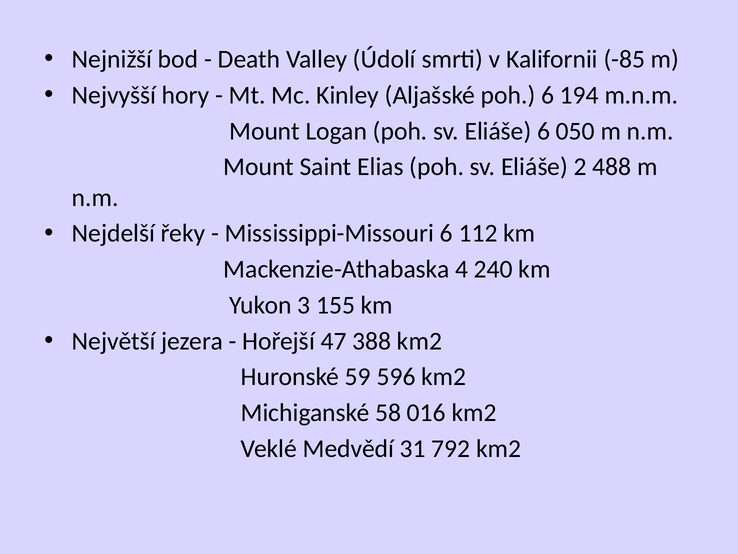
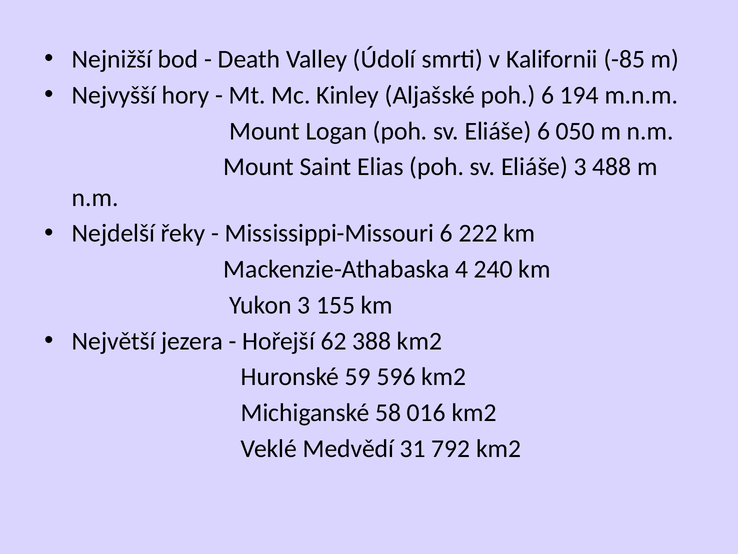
Eliáše 2: 2 -> 3
112: 112 -> 222
47: 47 -> 62
